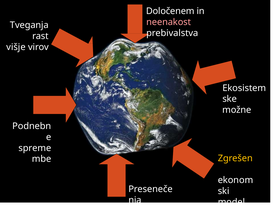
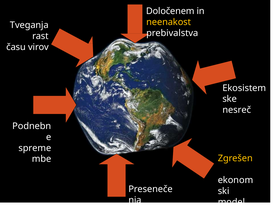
neenakost colour: pink -> yellow
višje: višje -> času
možne: možne -> nesreč
